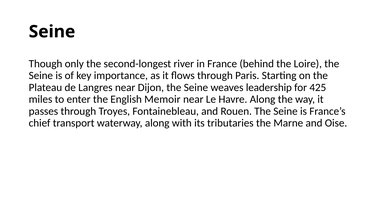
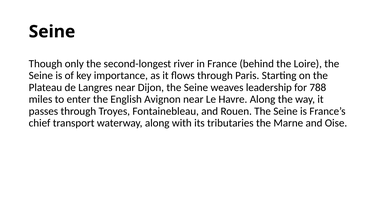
425: 425 -> 788
Memoir: Memoir -> Avignon
